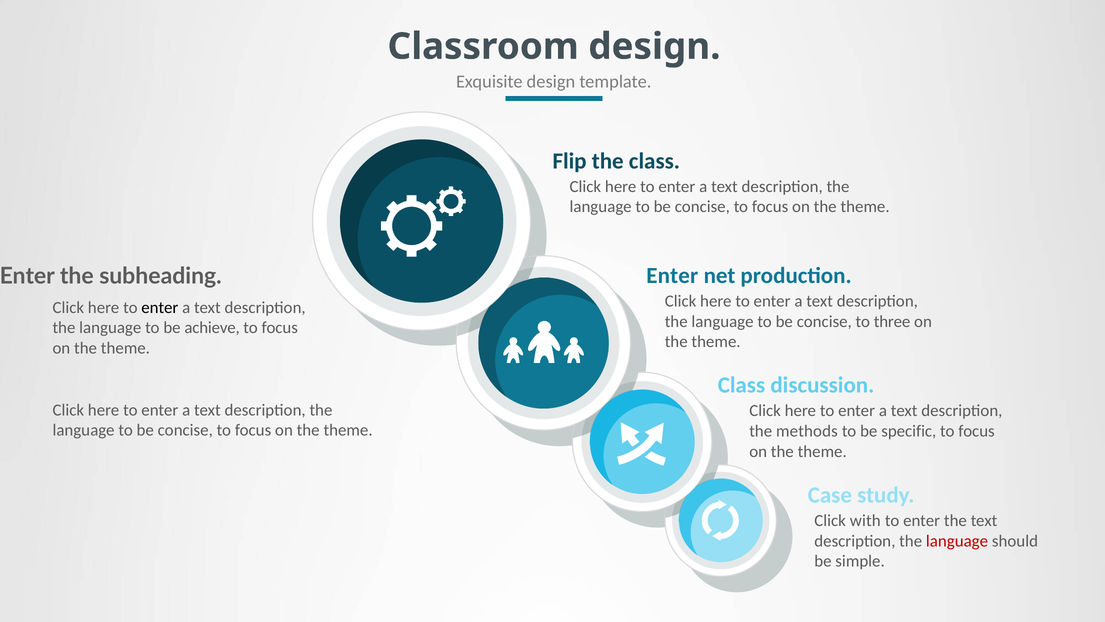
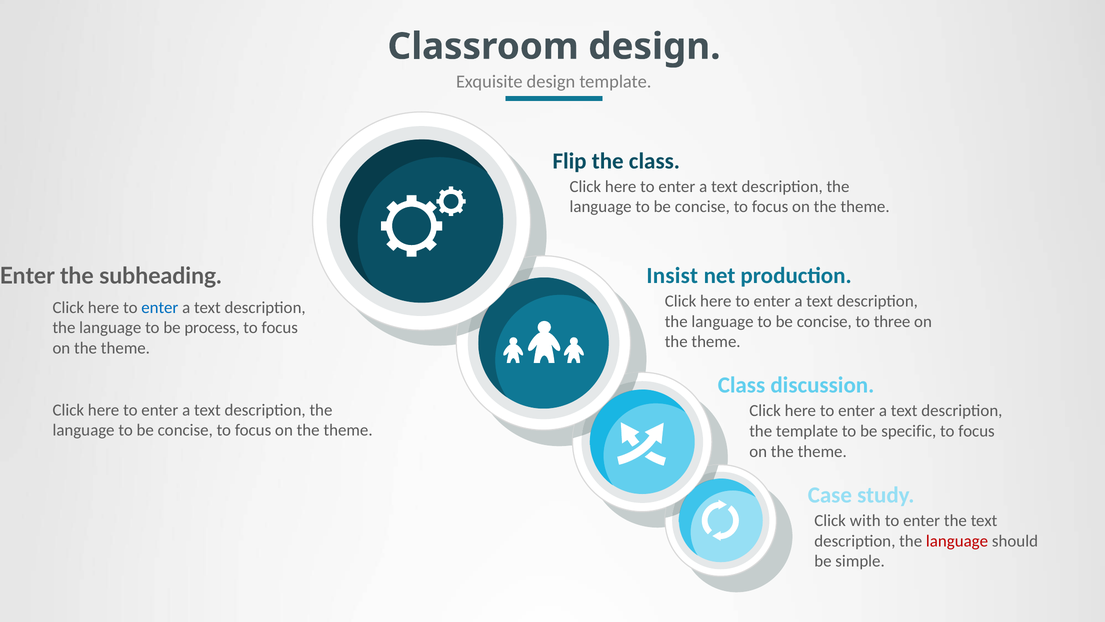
Enter at (672, 275): Enter -> Insist
enter at (160, 307) colour: black -> blue
achieve: achieve -> process
the methods: methods -> template
